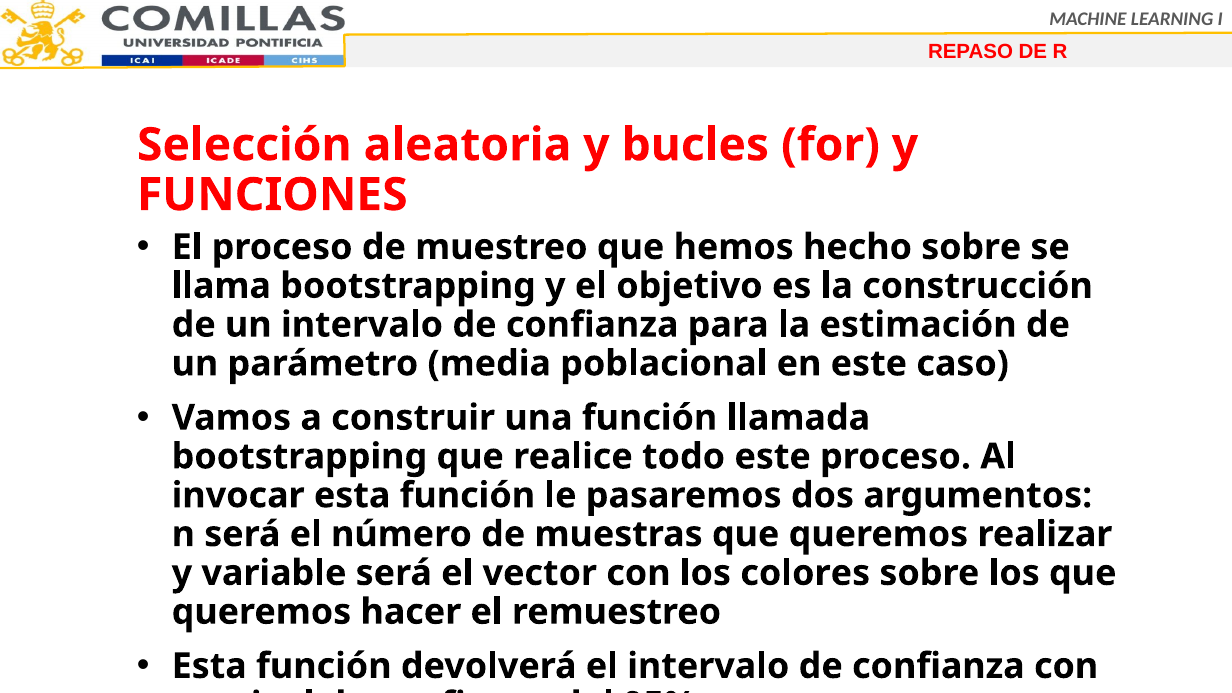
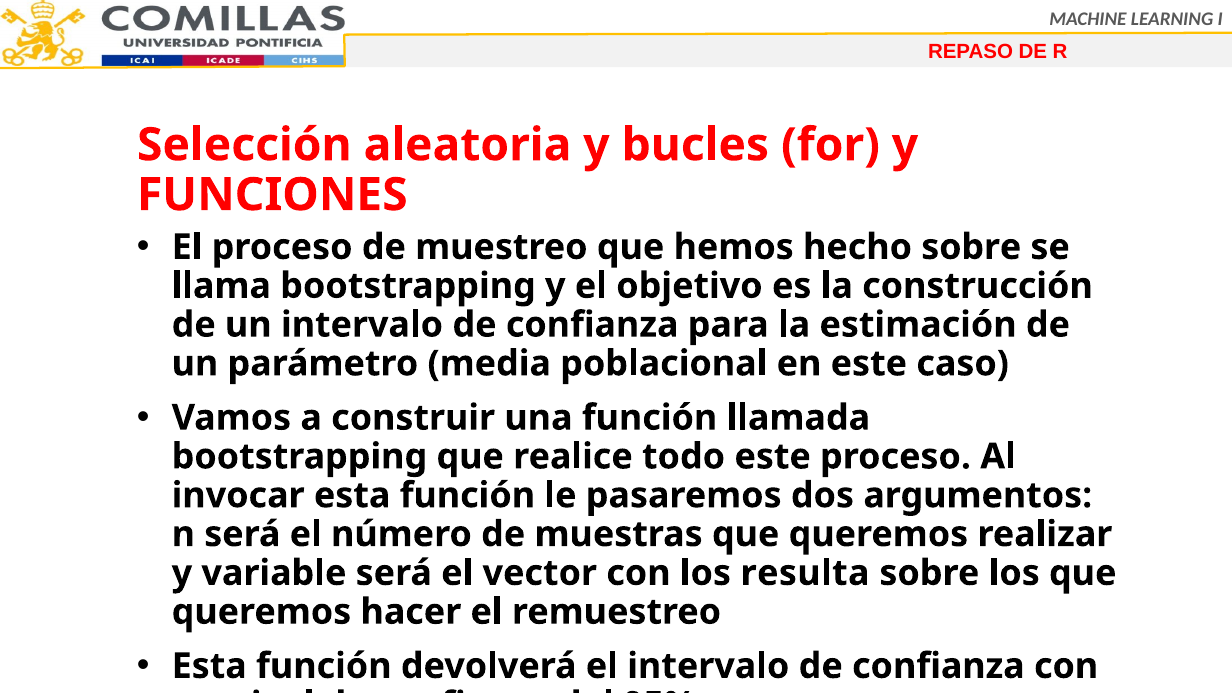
colores: colores -> resulta
